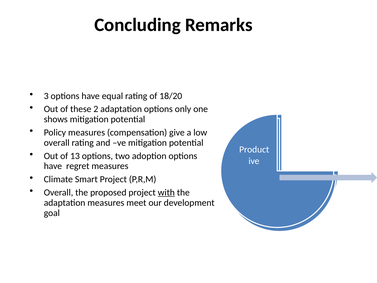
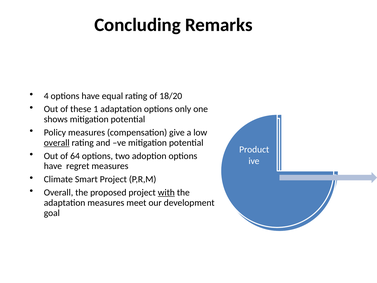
3: 3 -> 4
2: 2 -> 1
overall at (57, 143) underline: none -> present
13: 13 -> 64
